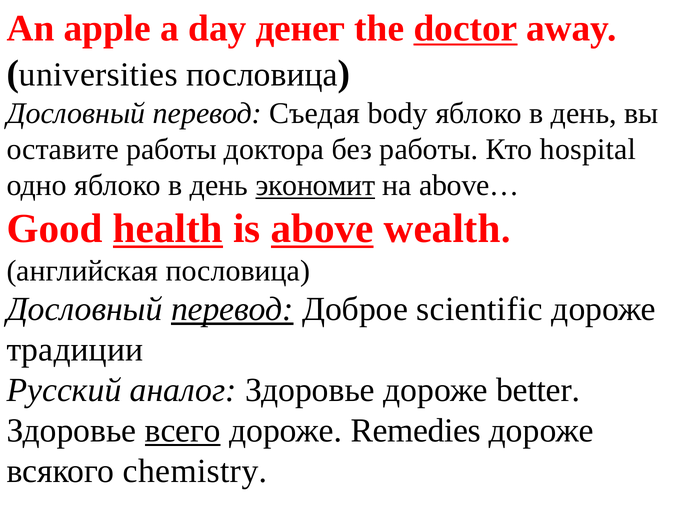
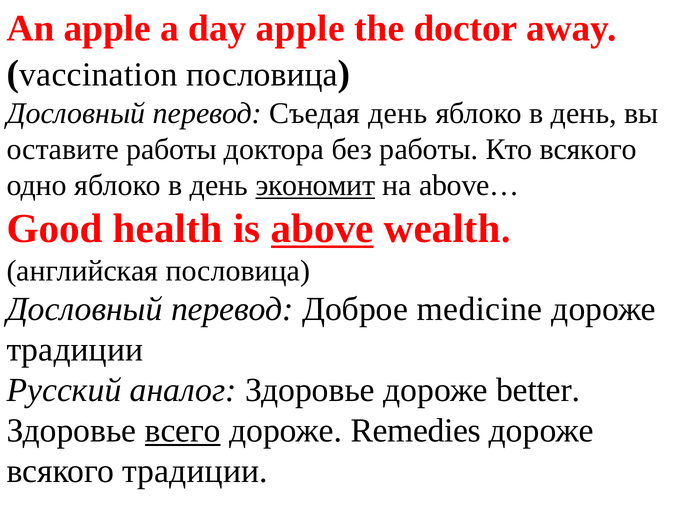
day денег: денег -> apple
doctor underline: present -> none
universities: universities -> vaccination
Съедая body: body -> день
Кто hospital: hospital -> всякого
health underline: present -> none
перевод at (232, 309) underline: present -> none
scientific: scientific -> medicine
всякого chemistry: chemistry -> традиции
